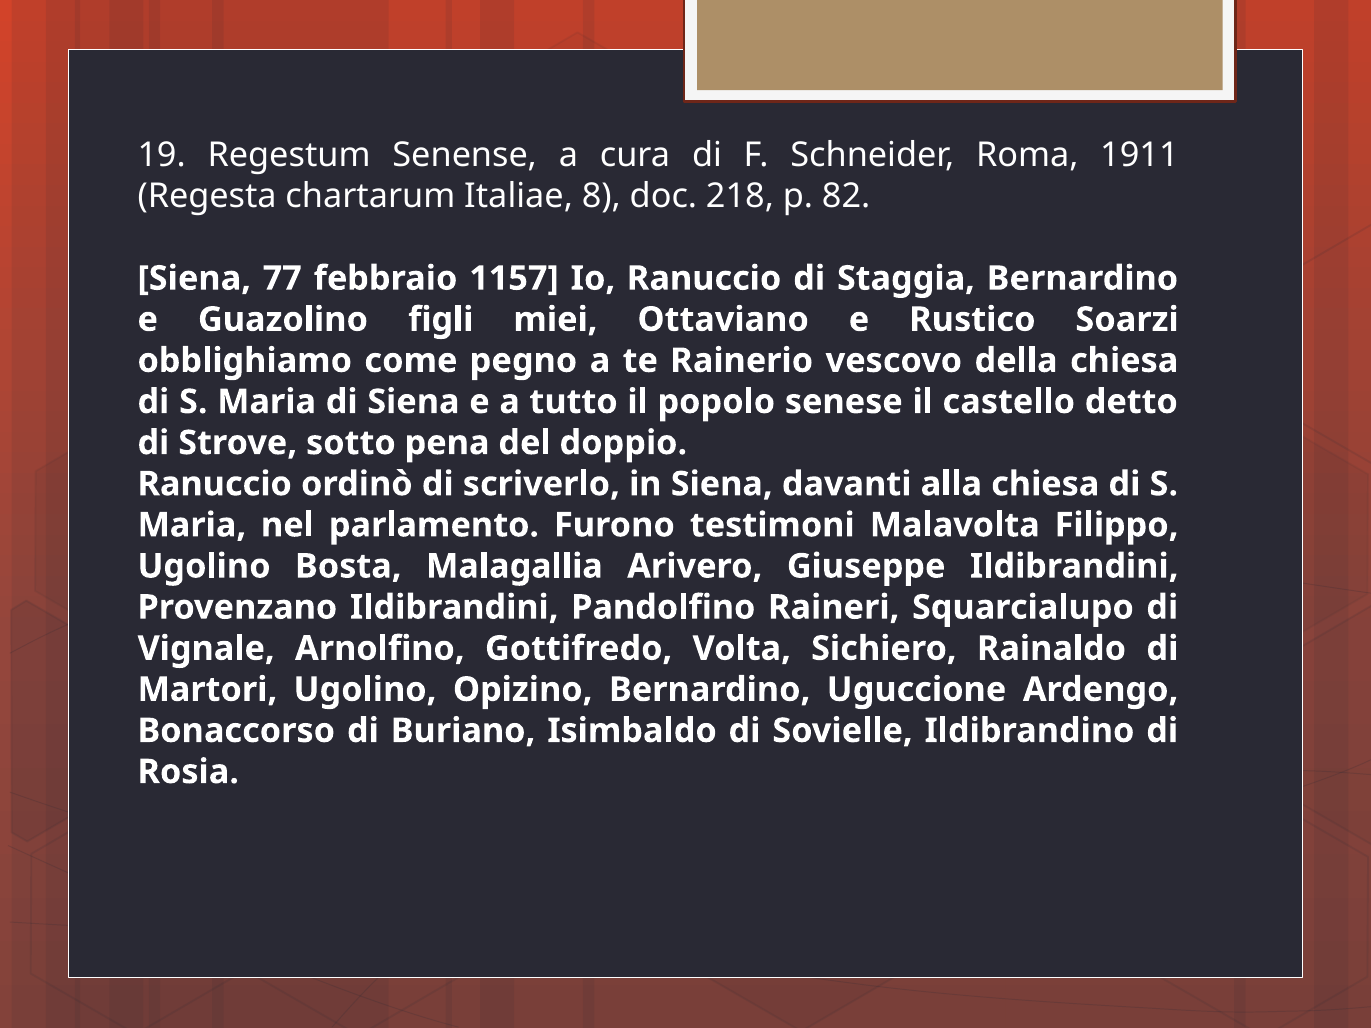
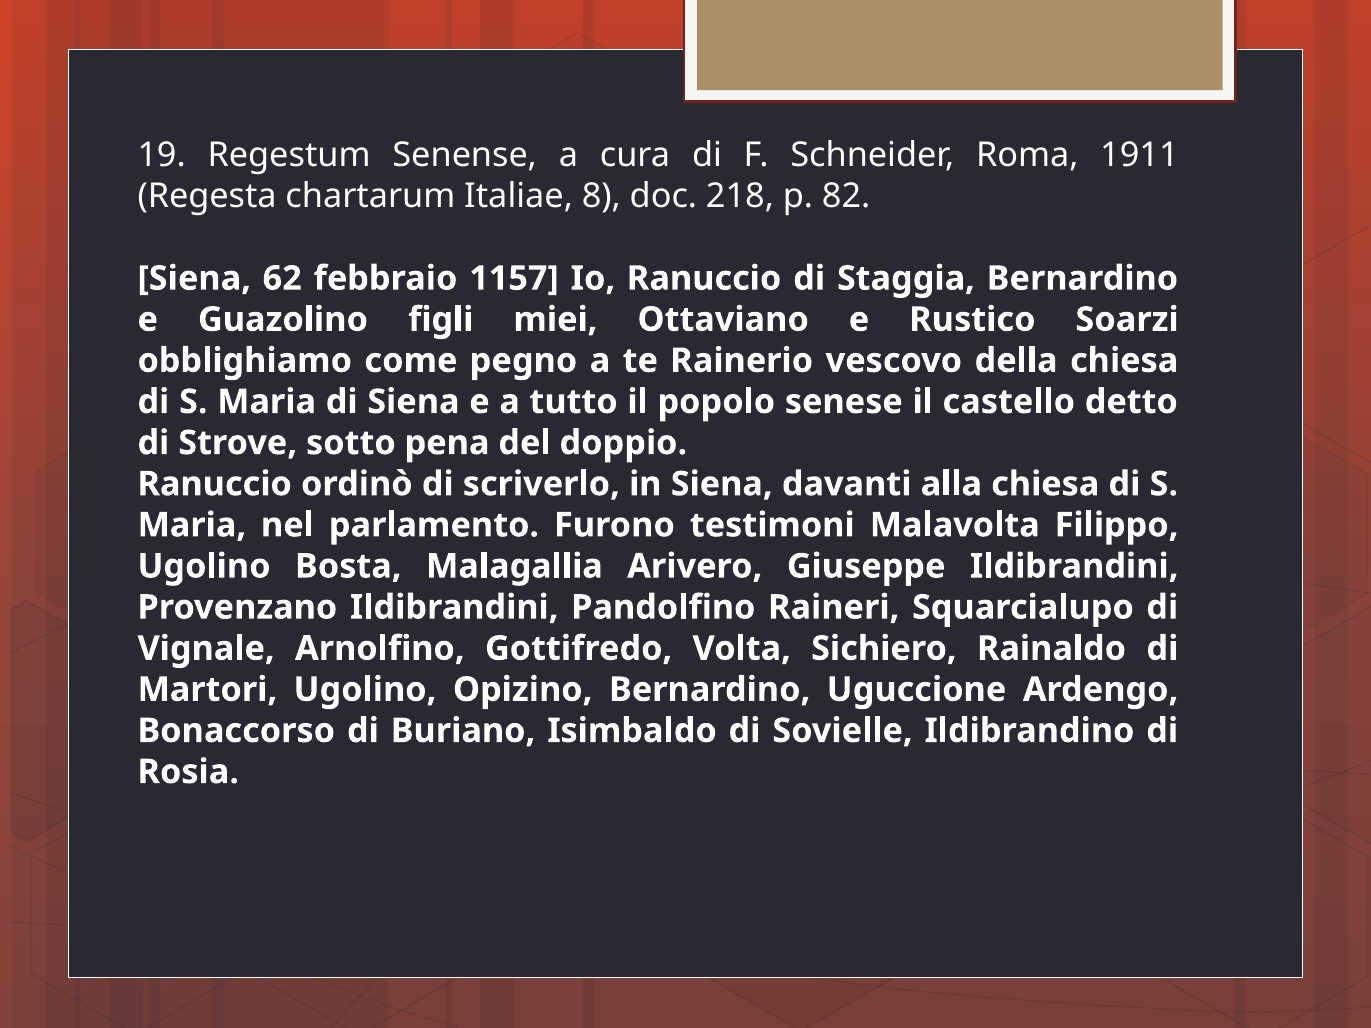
77: 77 -> 62
